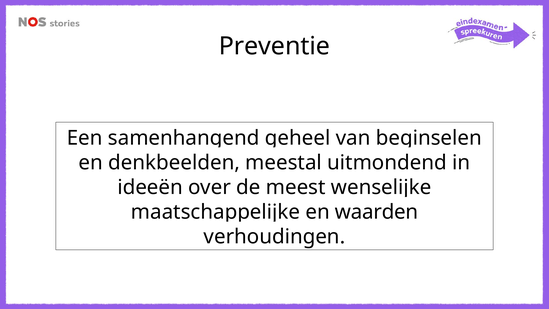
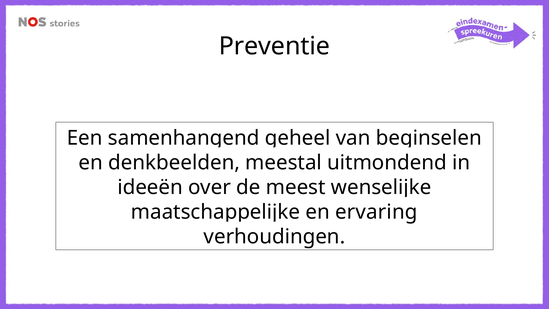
waarden: waarden -> ervaring
